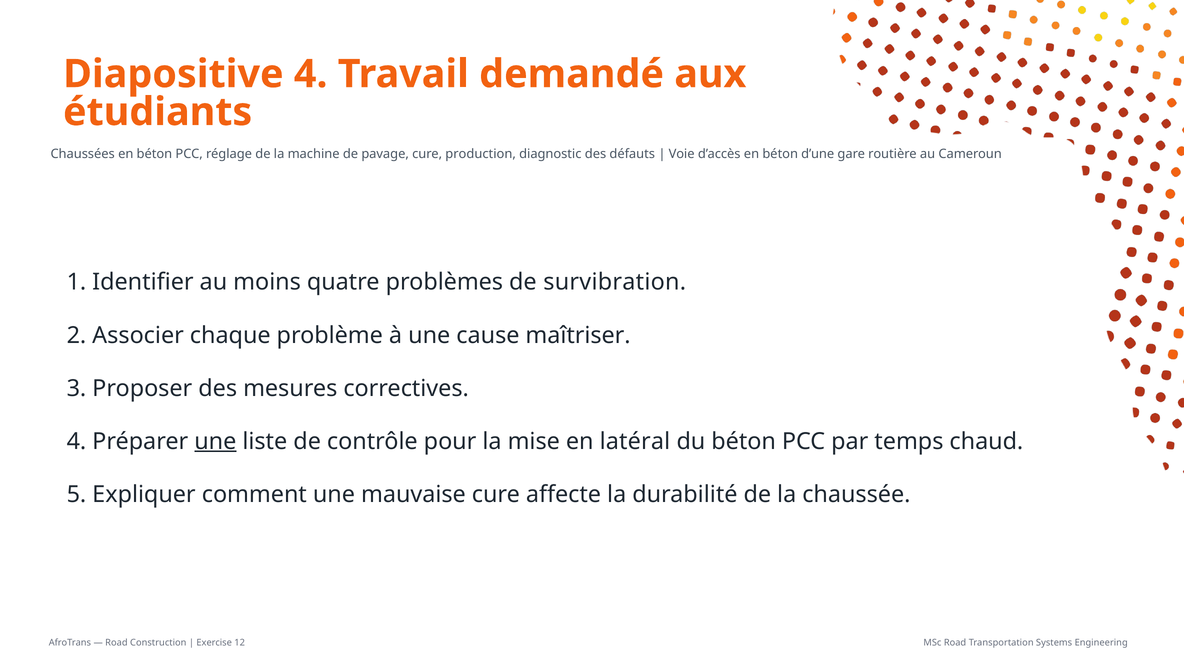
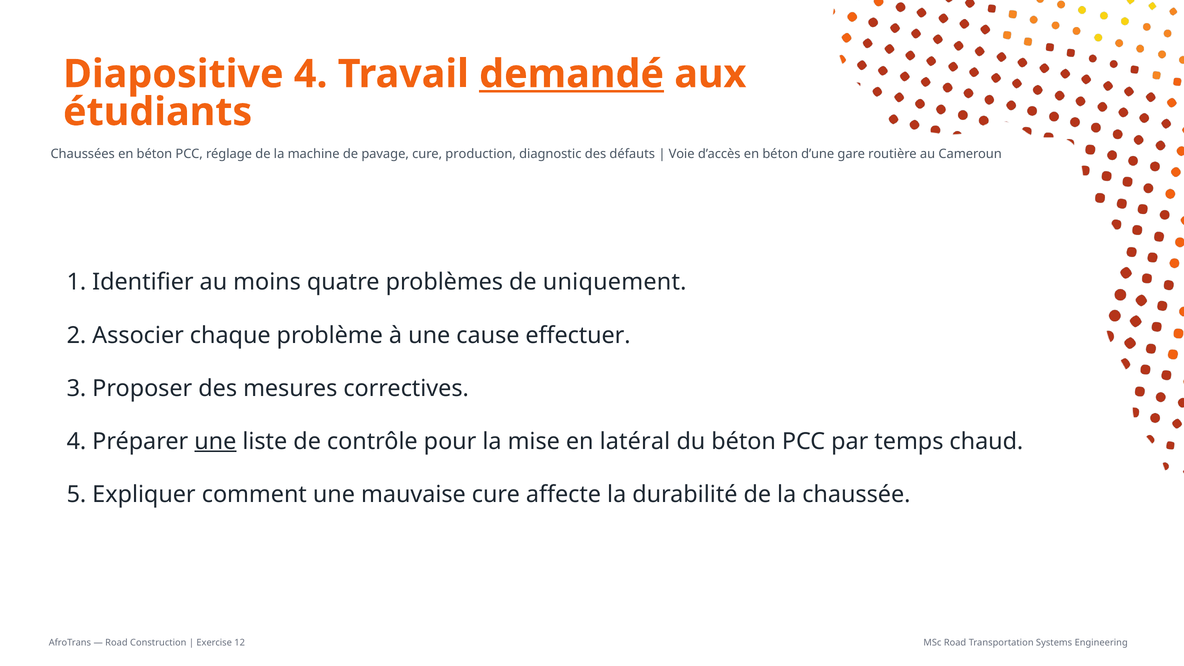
demandé underline: none -> present
survibration: survibration -> uniquement
maîtriser: maîtriser -> effectuer
